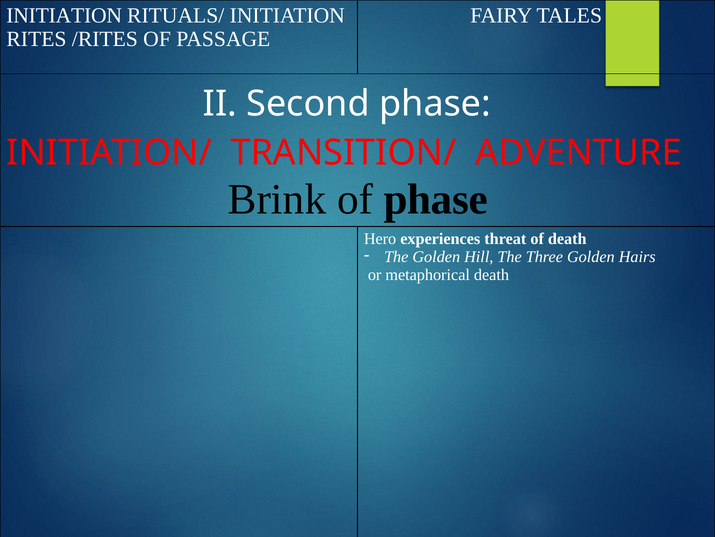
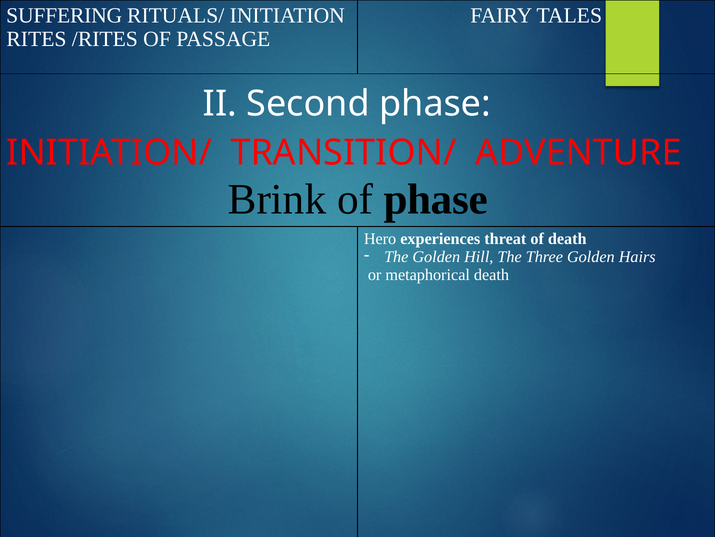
INITIATION at (64, 15): INITIATION -> SUFFERING
